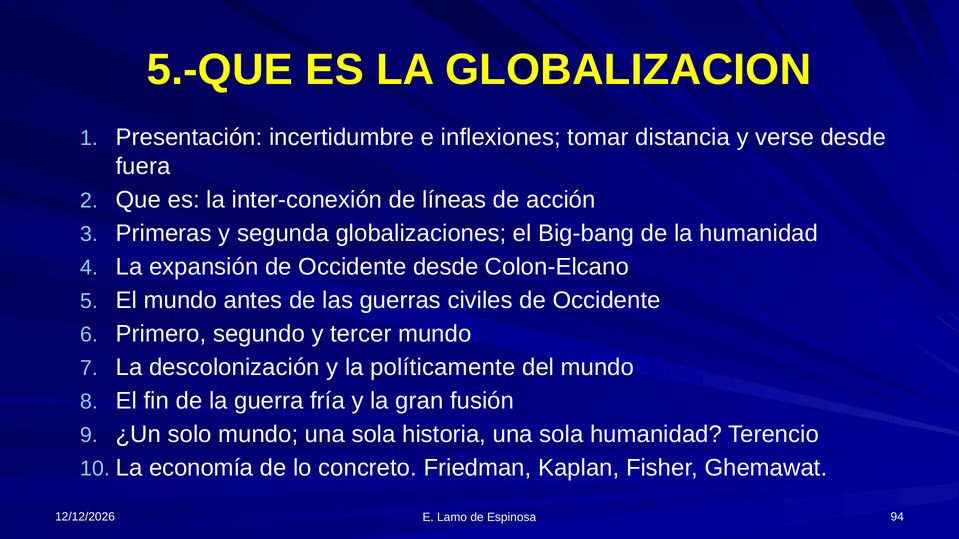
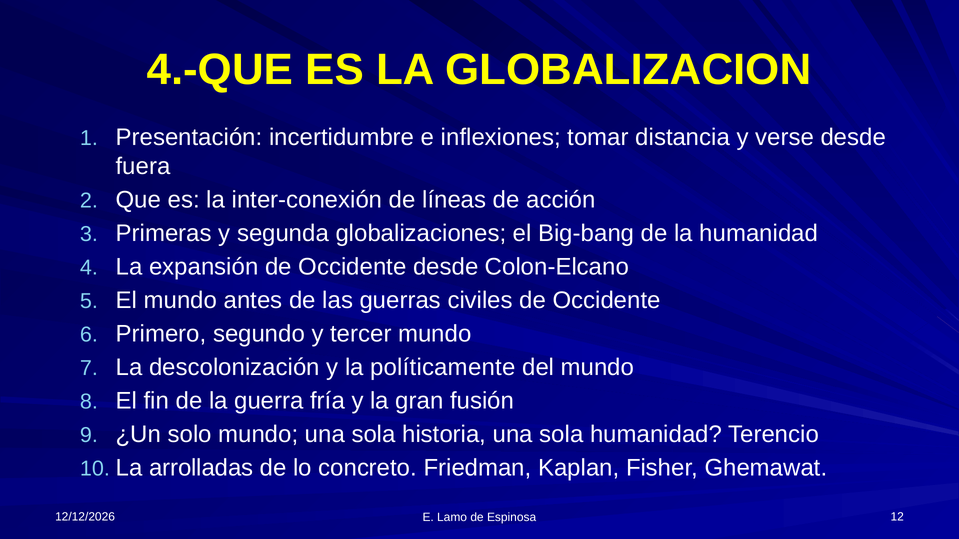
5.-QUE: 5.-QUE -> 4.-QUE
economía: economía -> arrolladas
94: 94 -> 12
